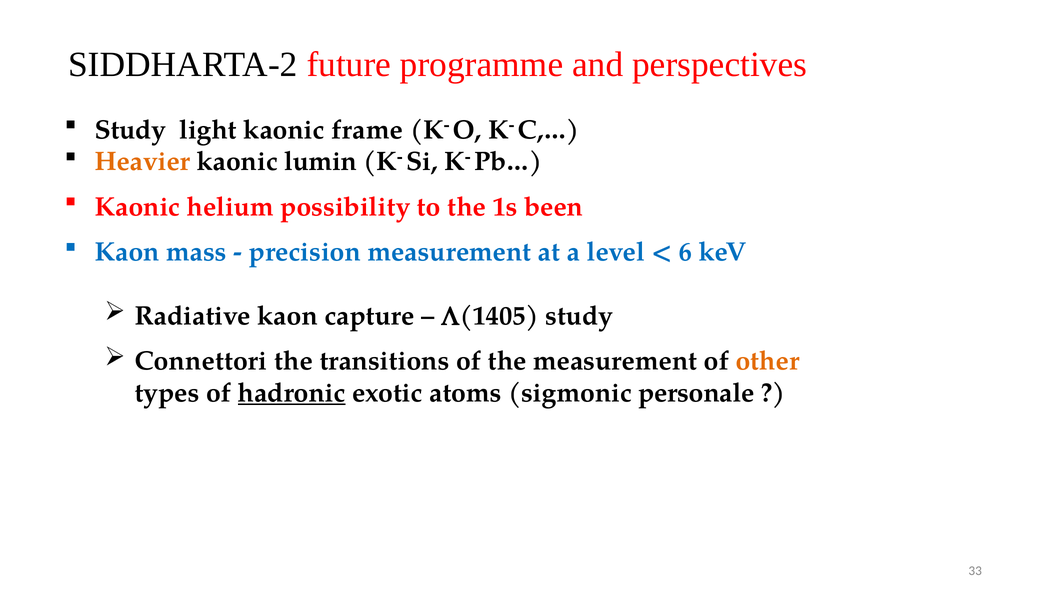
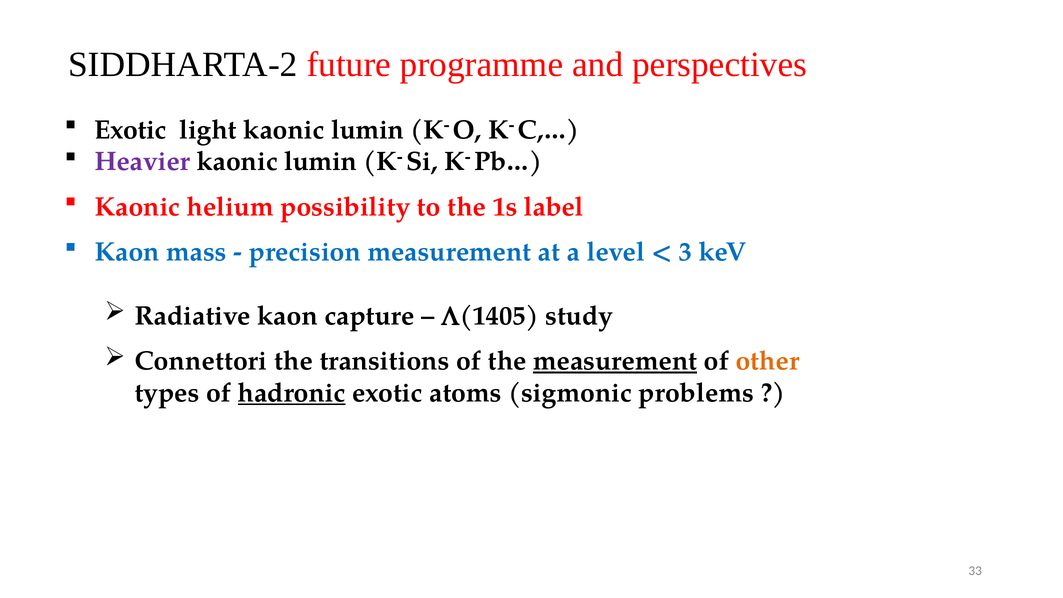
Study at (130, 130): Study -> Exotic
light kaonic frame: frame -> lumin
Heavier colour: orange -> purple
been: been -> label
6: 6 -> 3
measurement at (615, 361) underline: none -> present
personale: personale -> problems
